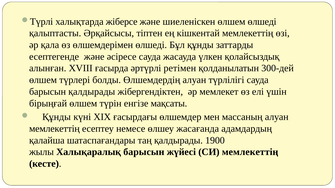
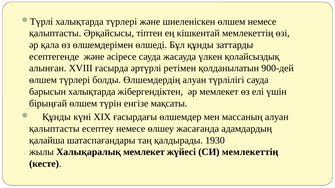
халықтарда жіберсе: жіберсе -> түрлері
өлшем өлшеді: өлшеді -> немесе
300-дей: 300-дей -> 900-дей
барысын қалдырады: қалдырады -> халықтарда
мемлекеттің at (54, 129): мемлекеттің -> қалыптасты
1900: 1900 -> 1930
Халықаралық барысын: барысын -> мемлекет
